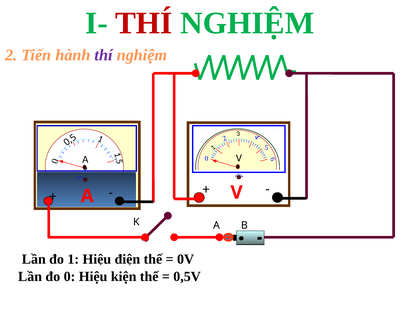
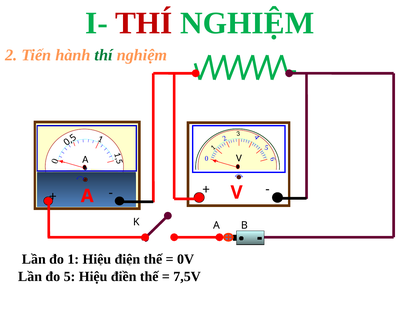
thí at (104, 55) colour: purple -> green
đo 0: 0 -> 5
kiện: kiện -> điền
0,5V: 0,5V -> 7,5V
